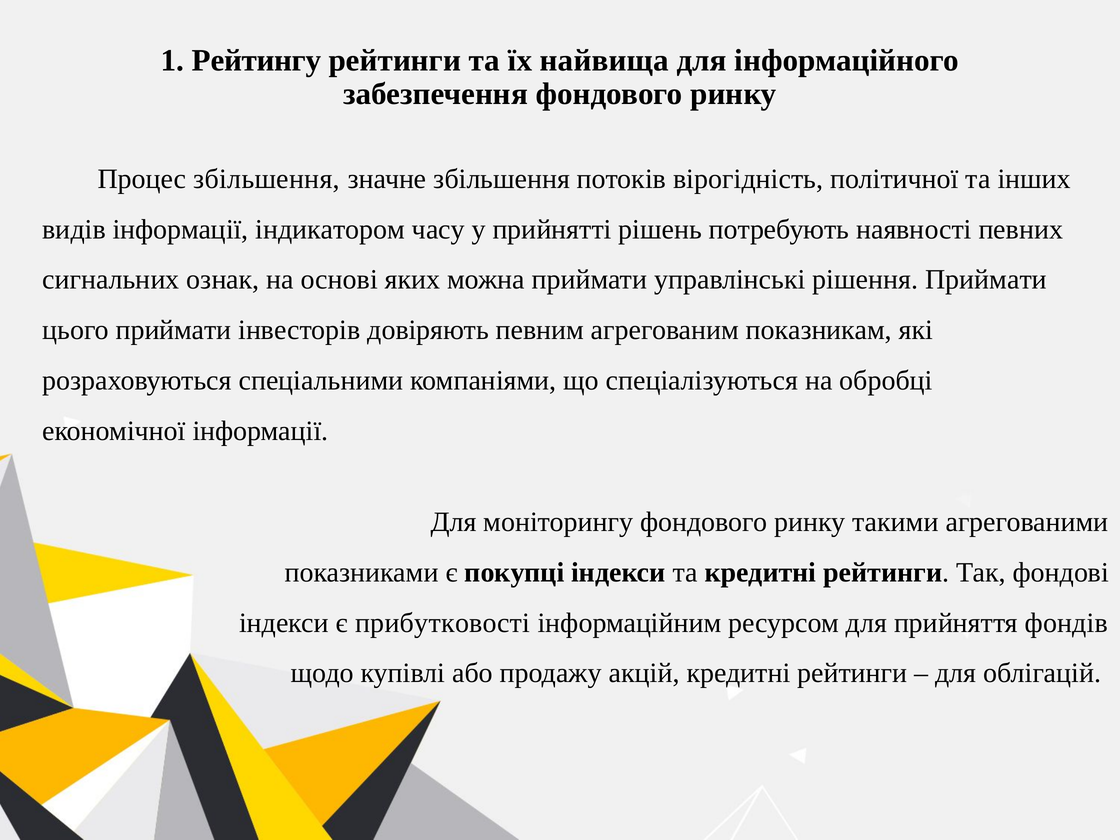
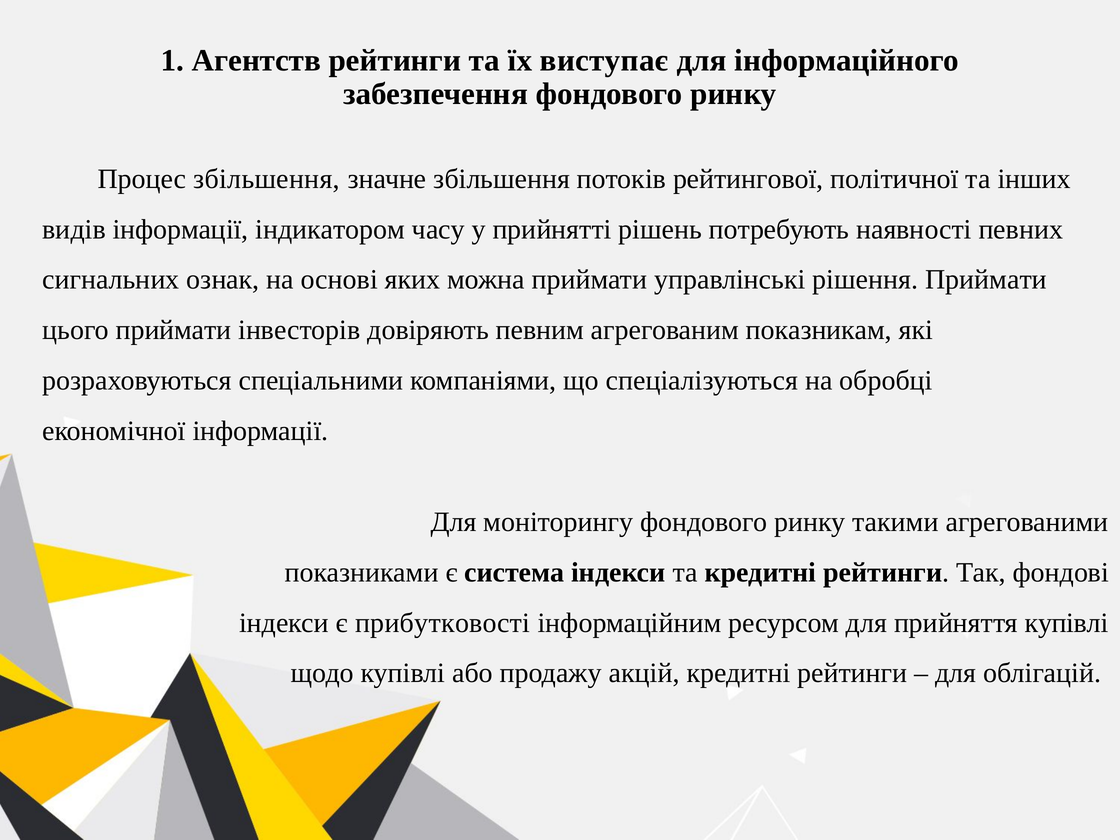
Рейтингу: Рейтингу -> Агентств
найвища: найвища -> виступає
вірогідність: вірогідність -> рейтингової
покупці: покупці -> система
прийняття фондів: фондів -> купівлі
